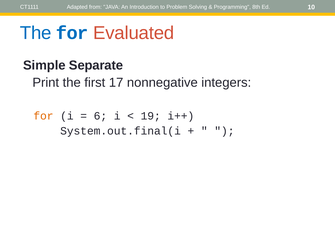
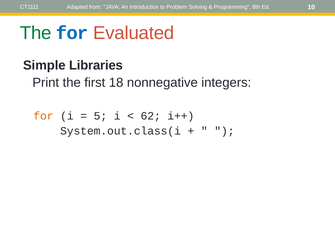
The at (36, 33) colour: blue -> green
Separate: Separate -> Libraries
17: 17 -> 18
6: 6 -> 5
19: 19 -> 62
System.out.final(i: System.out.final(i -> System.out.class(i
